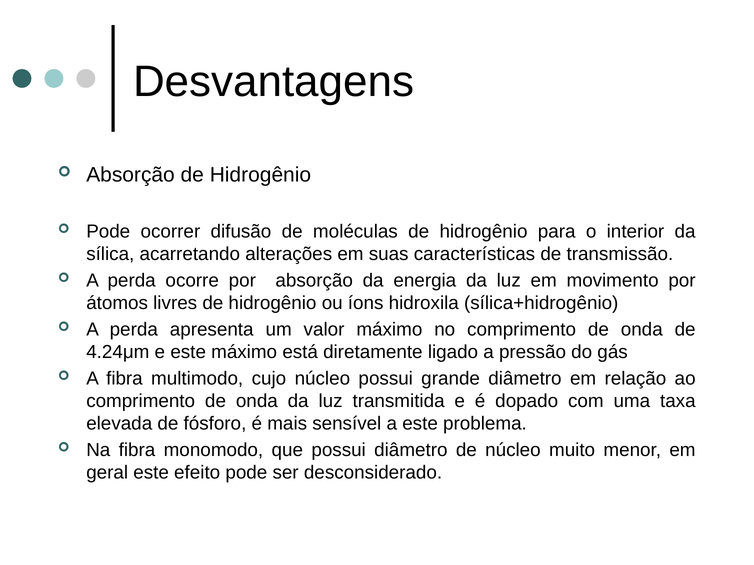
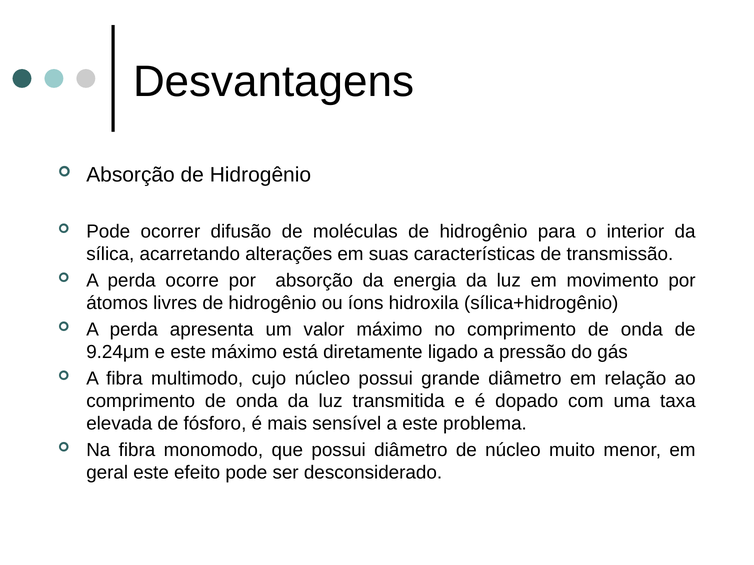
4.24μm: 4.24μm -> 9.24μm
